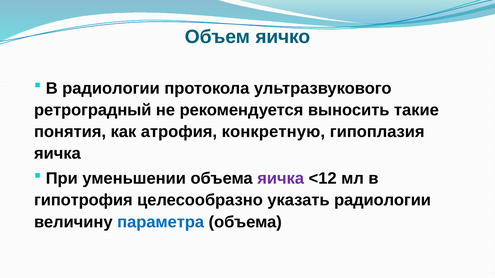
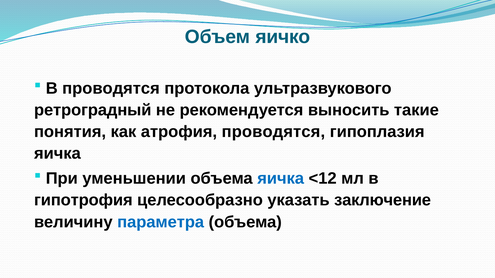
В радиологии: радиологии -> проводятся
атрофия конкретную: конкретную -> проводятся
яичка at (281, 179) colour: purple -> blue
указать радиологии: радиологии -> заключение
